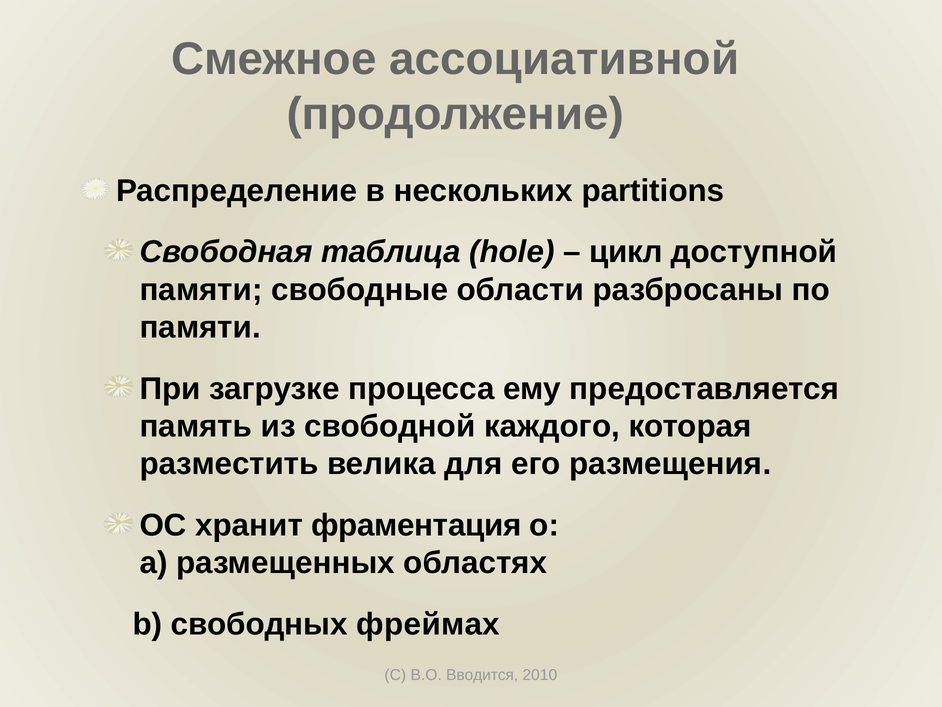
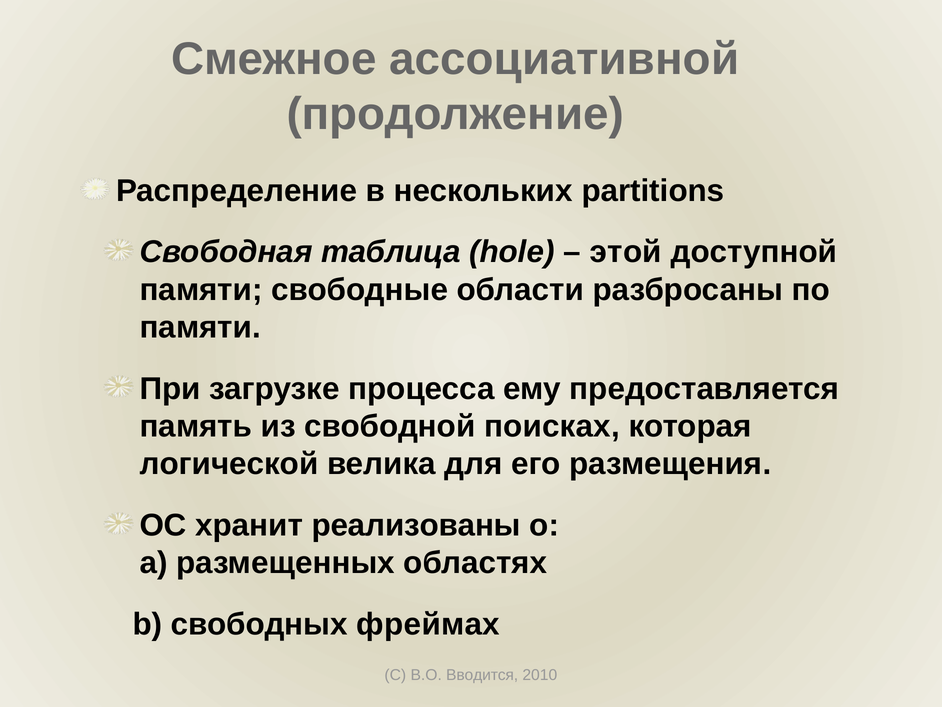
цикл: цикл -> этой
каждого: каждого -> поисках
разместить: разместить -> логической
фраментация: фраментация -> реализованы
